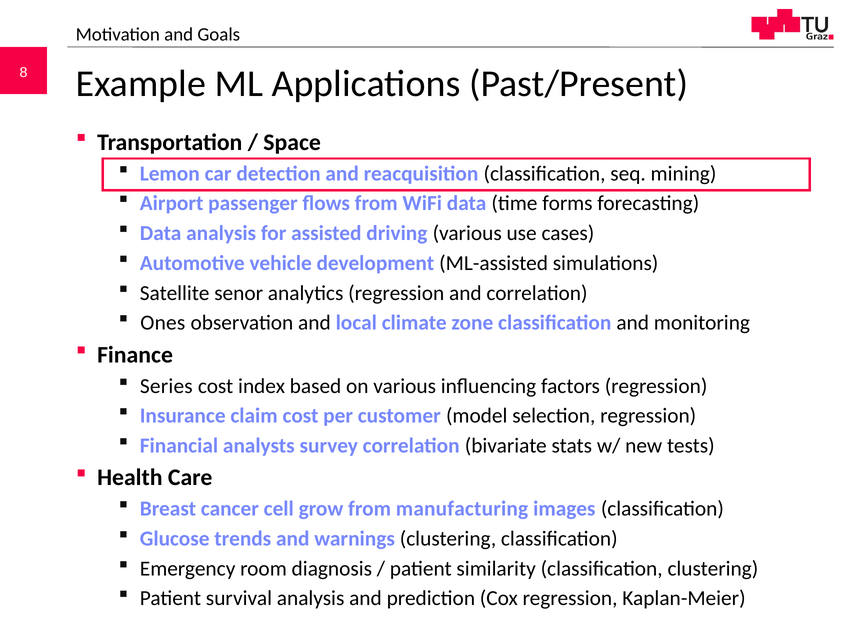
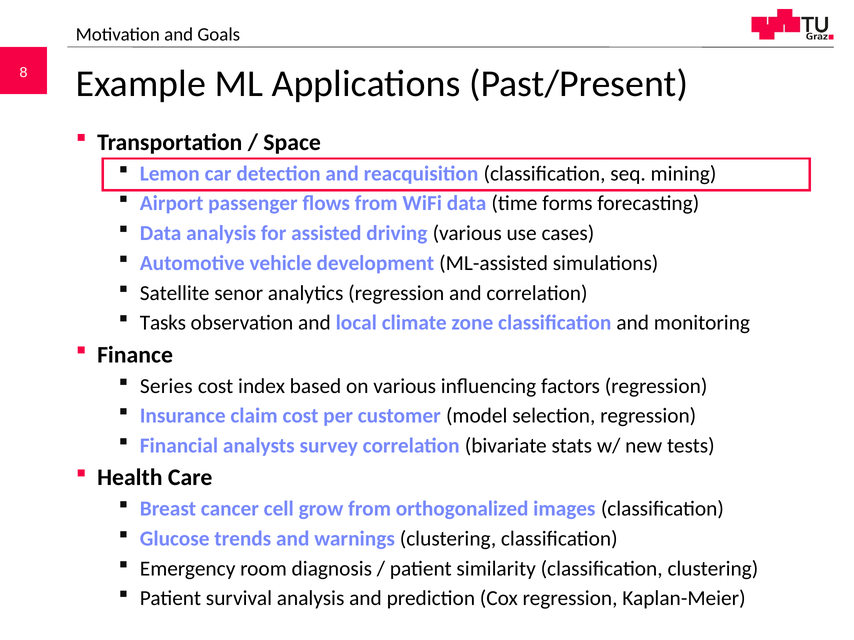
Ones: Ones -> Tasks
manufacturing: manufacturing -> orthogonalized
